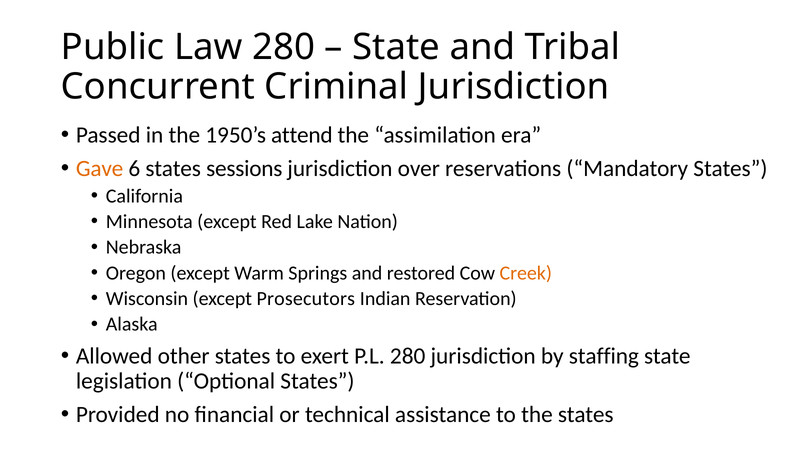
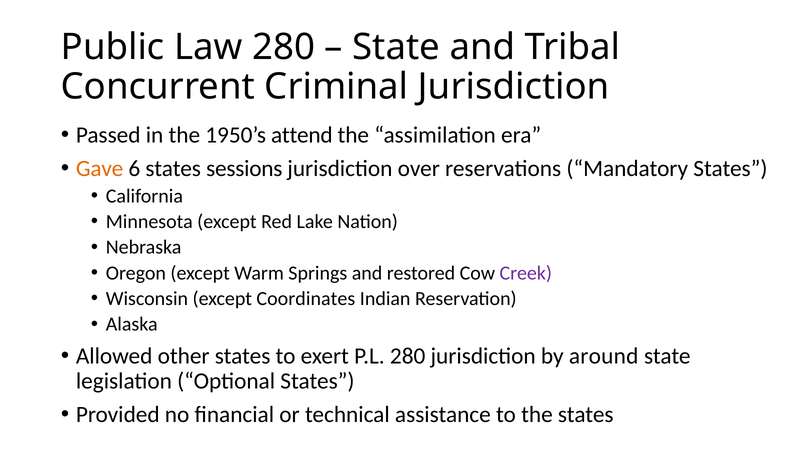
Creek colour: orange -> purple
Prosecutors: Prosecutors -> Coordinates
staffing: staffing -> around
